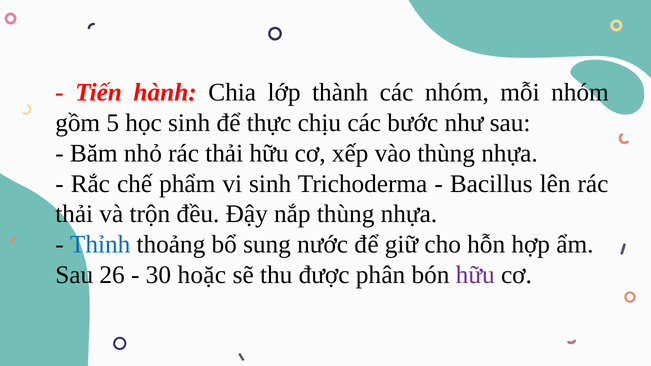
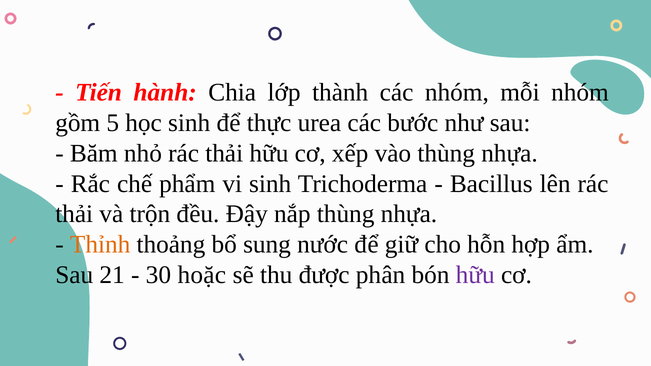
chịu: chịu -> urea
Thỉnh colour: blue -> orange
26: 26 -> 21
